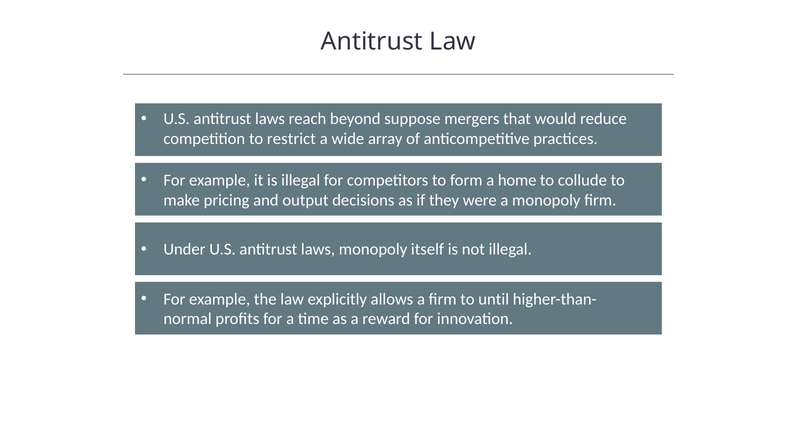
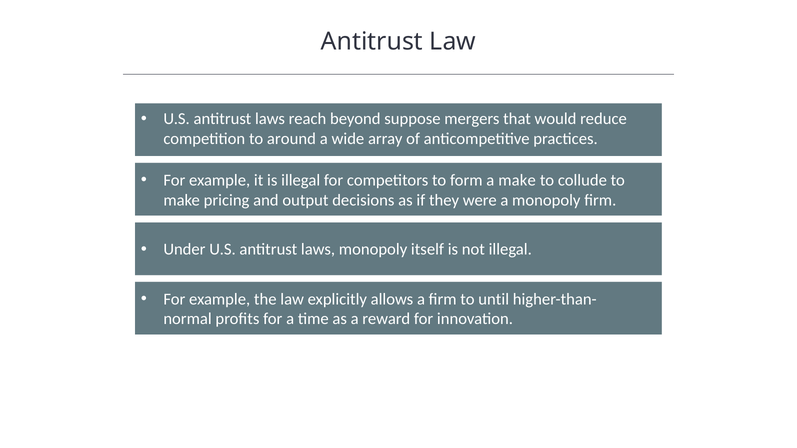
restrict: restrict -> around
a home: home -> make
